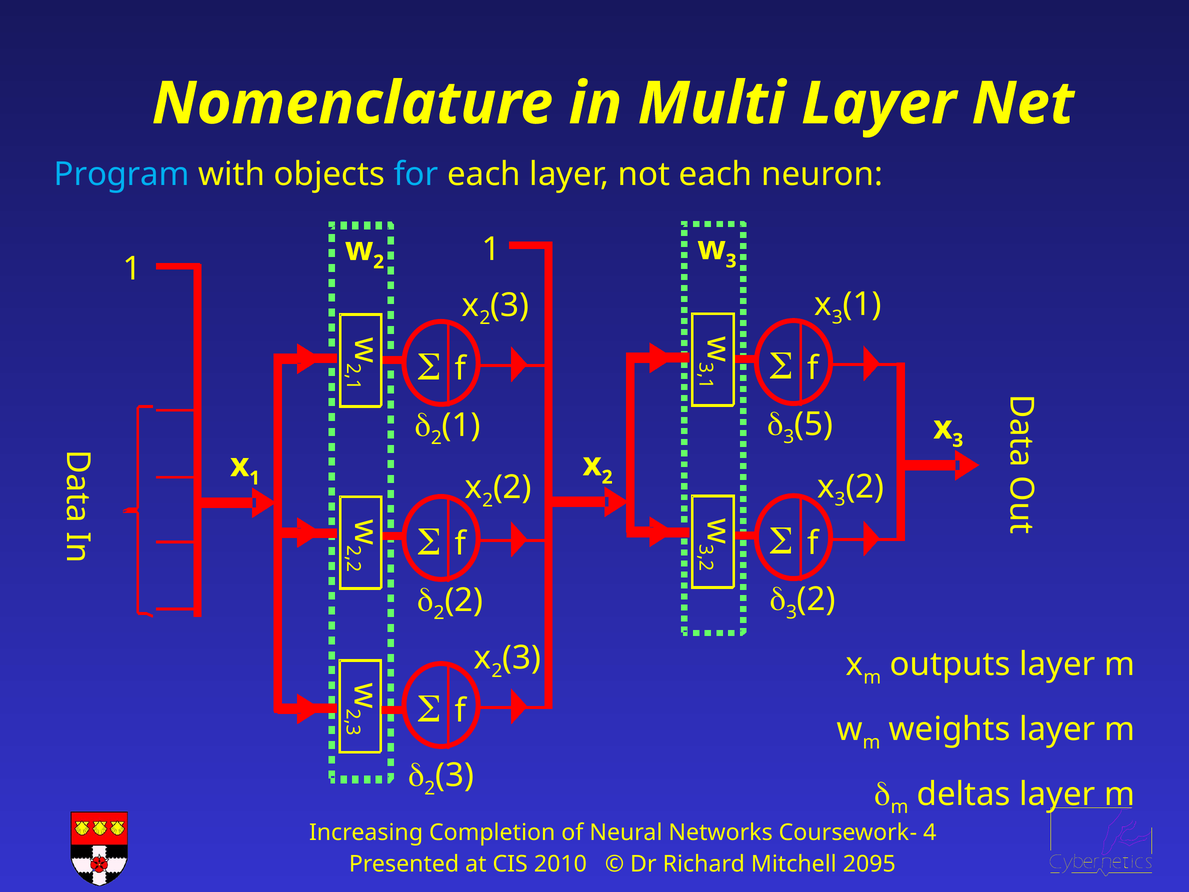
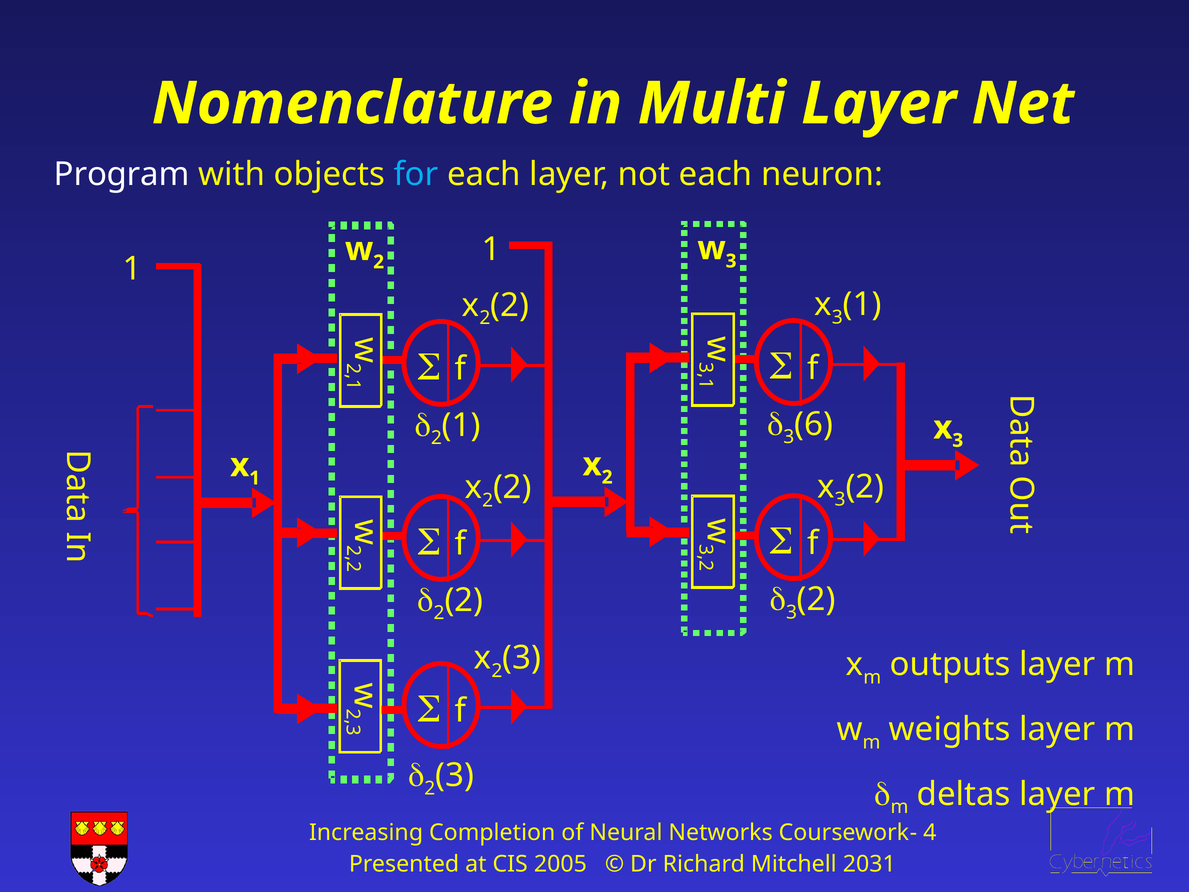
Program colour: light blue -> white
3 at (510, 305): 3 -> 2
5: 5 -> 6
2010: 2010 -> 2005
2095: 2095 -> 2031
